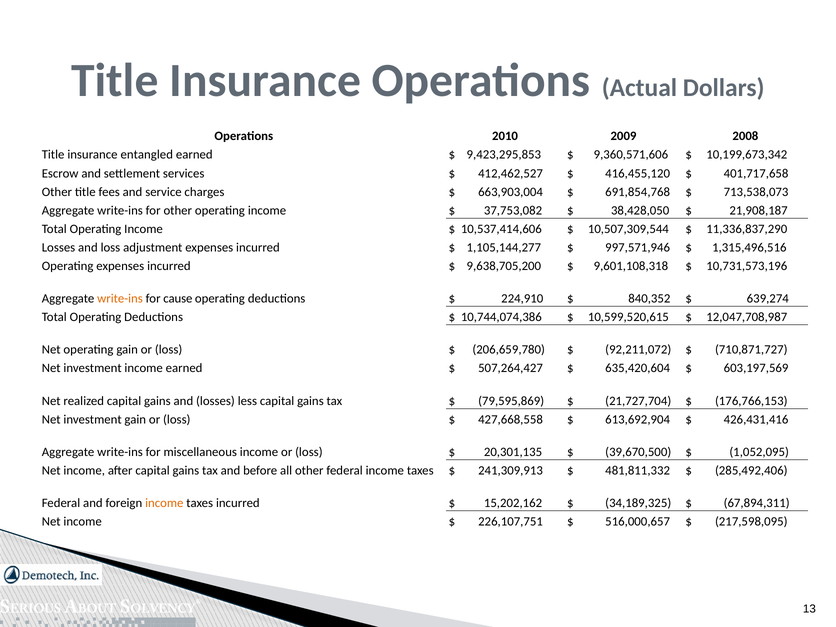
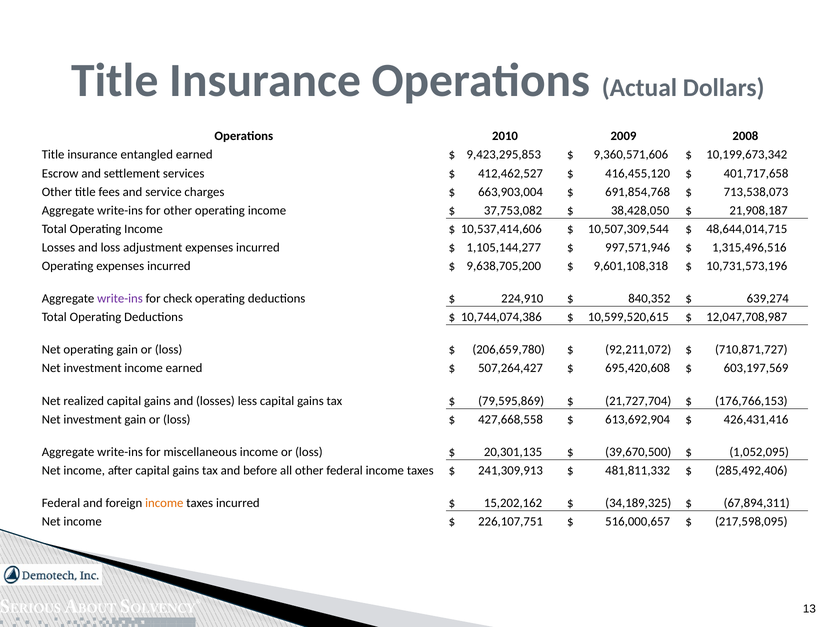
11,336,837,290: 11,336,837,290 -> 48,644,014,715
write-ins at (120, 299) colour: orange -> purple
cause: cause -> check
635,420,604: 635,420,604 -> 695,420,608
